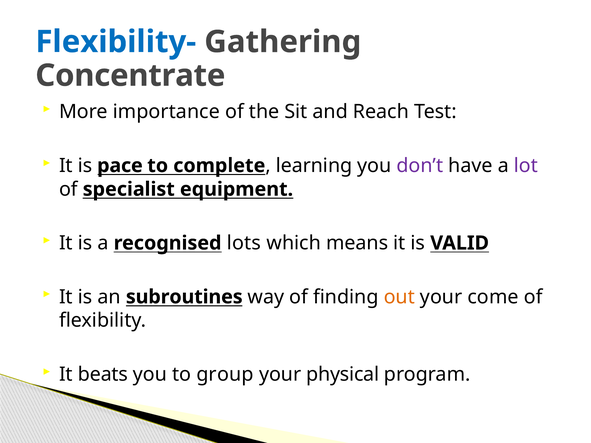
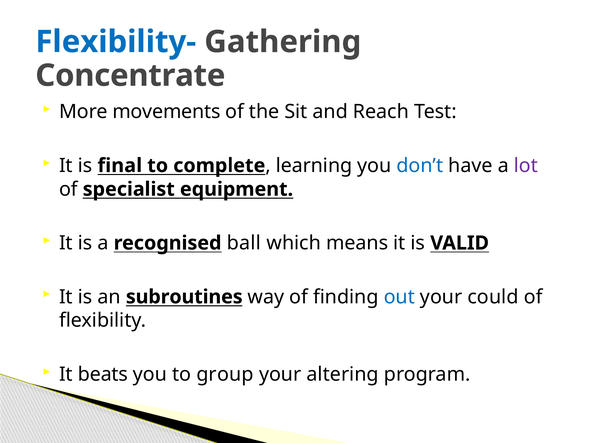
importance: importance -> movements
pace: pace -> final
don’t colour: purple -> blue
lots: lots -> ball
out colour: orange -> blue
come: come -> could
physical: physical -> altering
